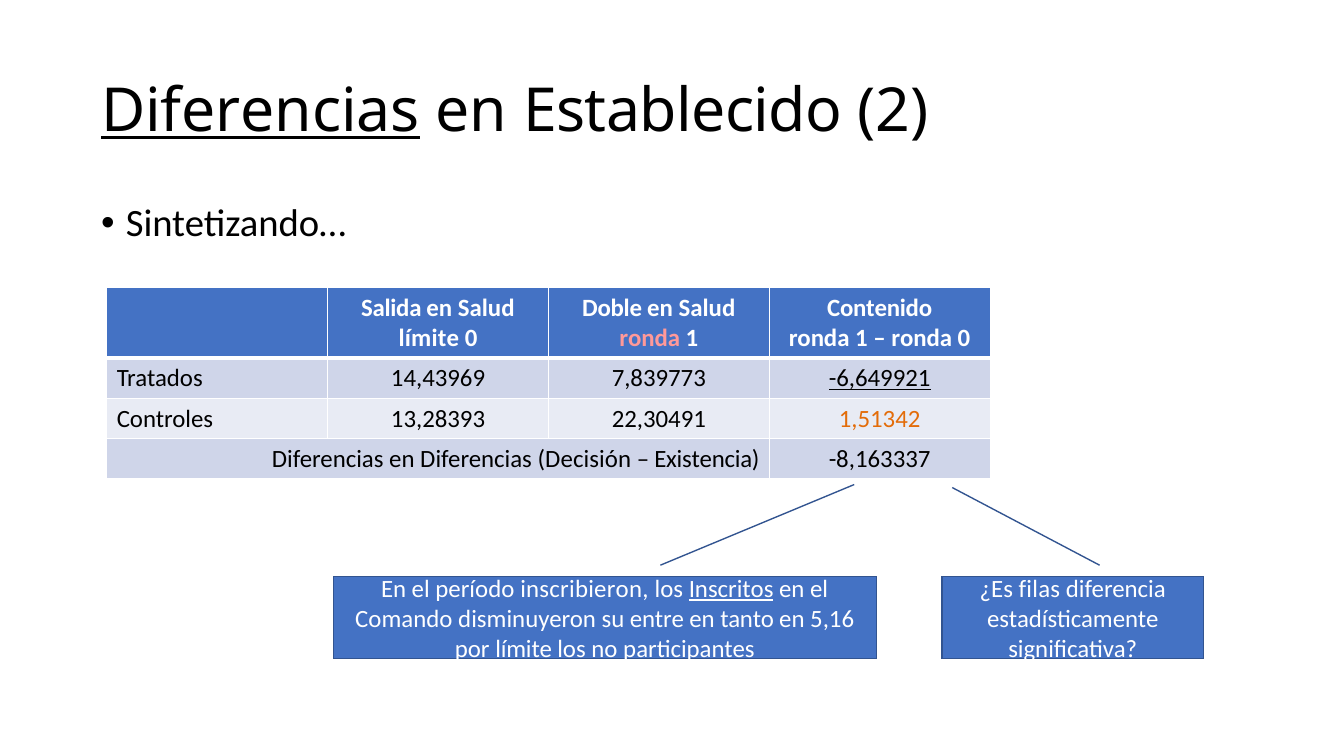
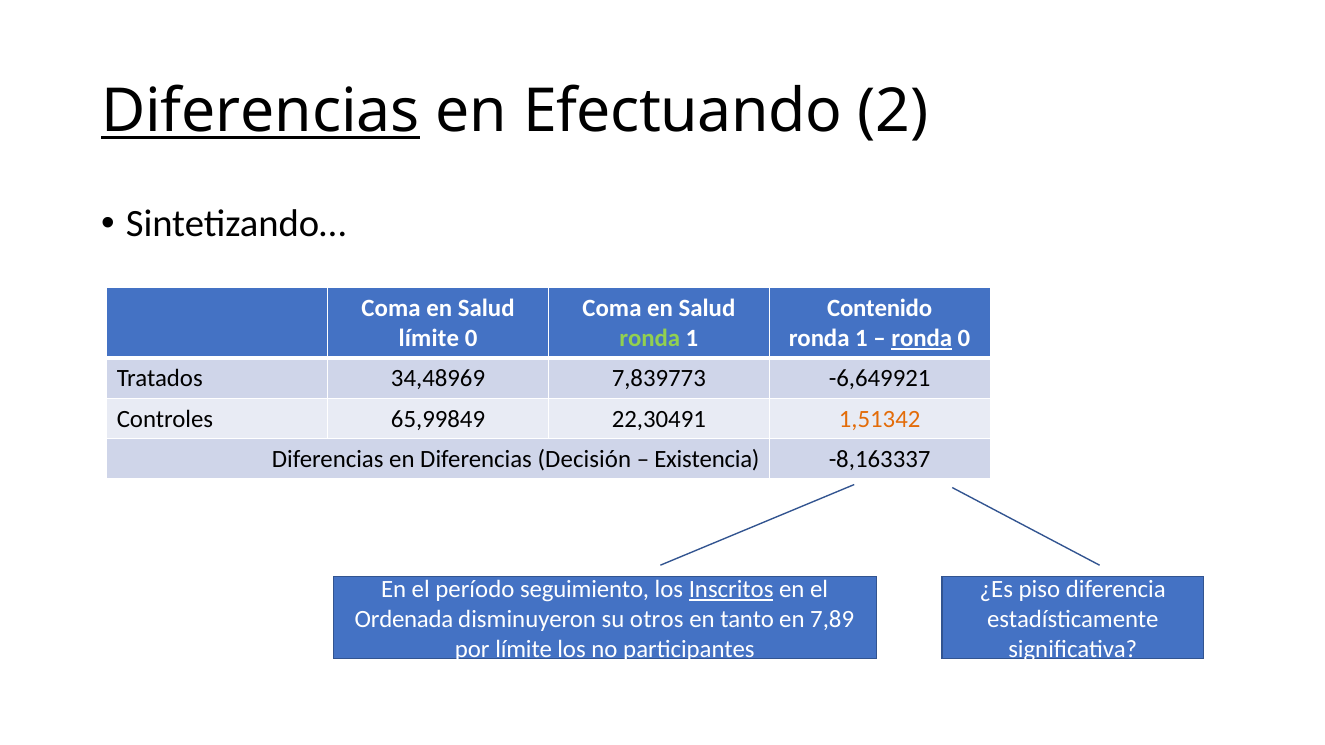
Establecido: Establecido -> Efectuando
Salida at (391, 308): Salida -> Coma
Doble at (612, 308): Doble -> Coma
ronda at (650, 338) colour: pink -> light green
ronda at (922, 338) underline: none -> present
14,43969: 14,43969 -> 34,48969
-6,649921 underline: present -> none
13,28393: 13,28393 -> 65,99849
inscribieron: inscribieron -> seguimiento
filas: filas -> piso
Comando: Comando -> Ordenada
entre: entre -> otros
5,16: 5,16 -> 7,89
